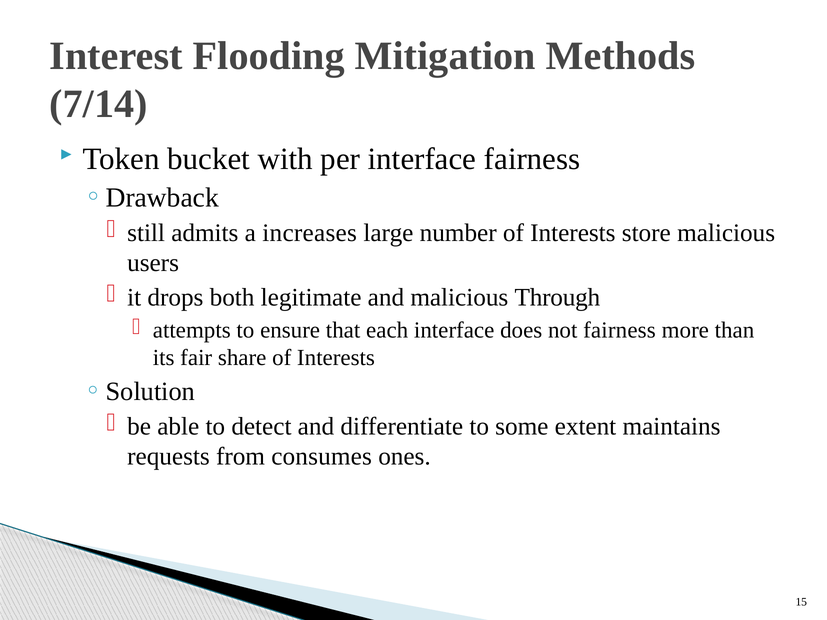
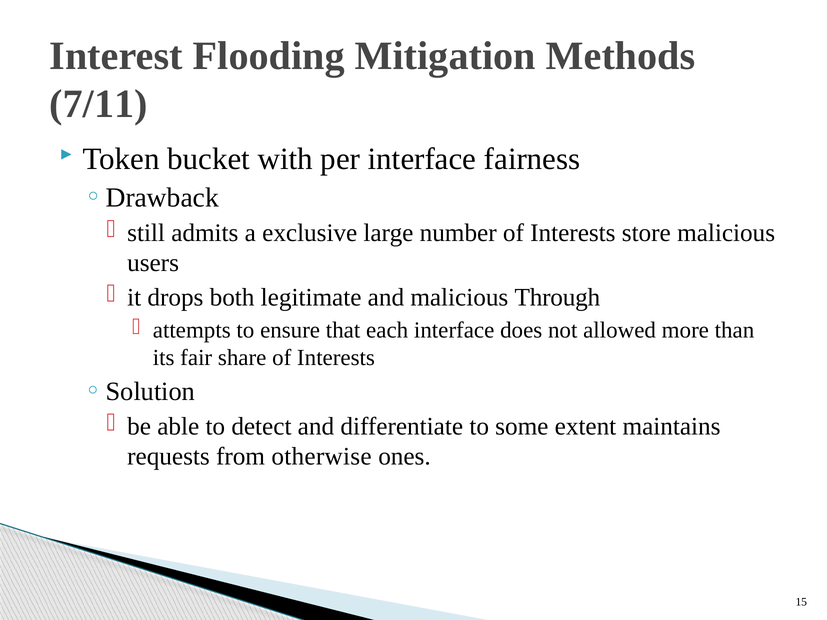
7/14: 7/14 -> 7/11
increases: increases -> exclusive
not fairness: fairness -> allowed
consumes: consumes -> otherwise
